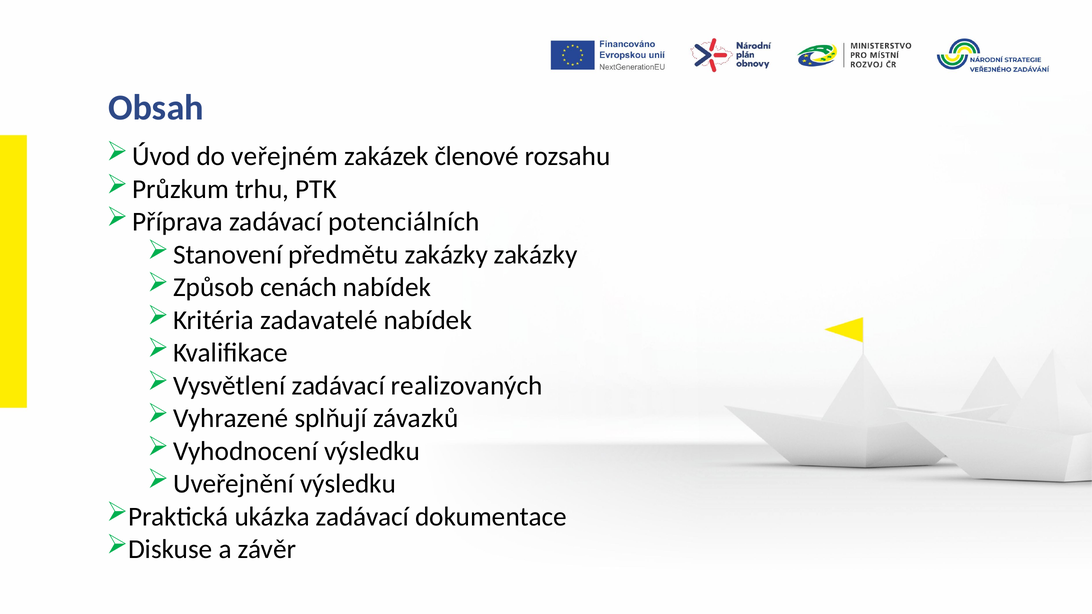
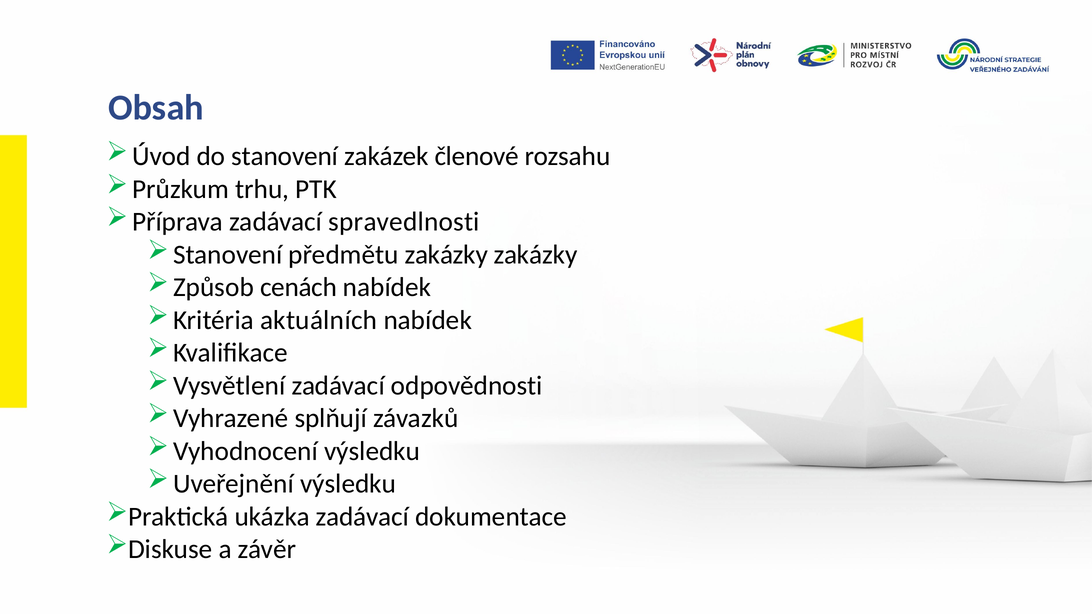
do veřejném: veřejném -> stanovení
potenciálních: potenciálních -> spravedlnosti
zadavatelé: zadavatelé -> aktuálních
realizovaných: realizovaných -> odpovědnosti
